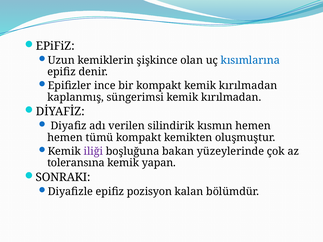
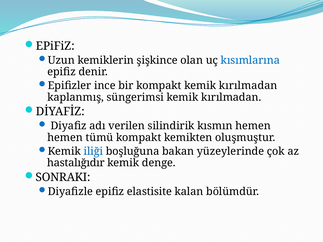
iliği colour: purple -> blue
toleransına: toleransına -> hastalığıdır
yapan: yapan -> denge
pozisyon: pozisyon -> elastisite
